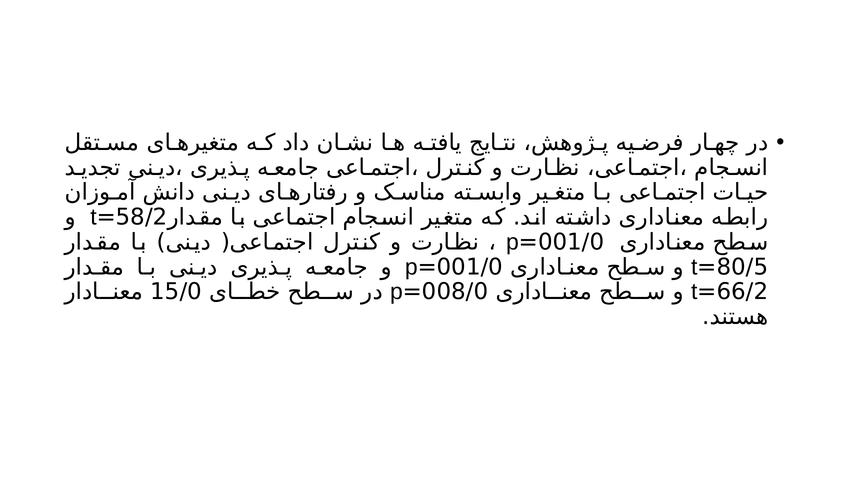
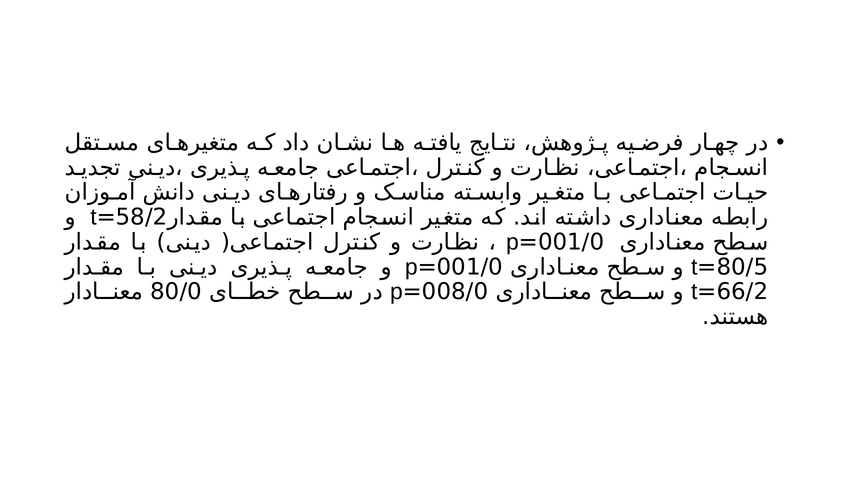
15/0: 15/0 -> 80/0
